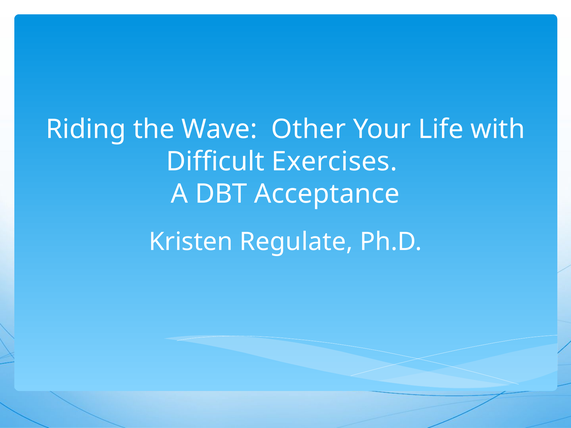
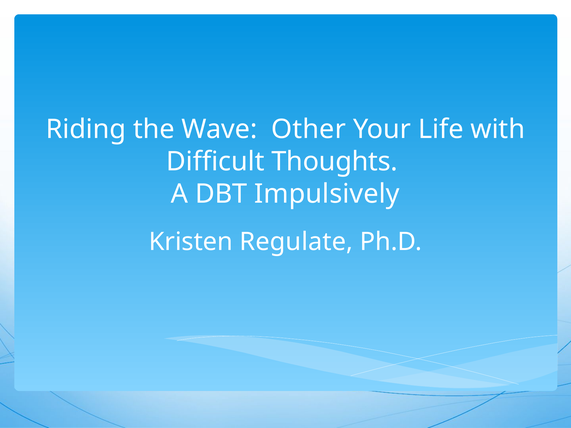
Exercises: Exercises -> Thoughts
Acceptance: Acceptance -> Impulsively
